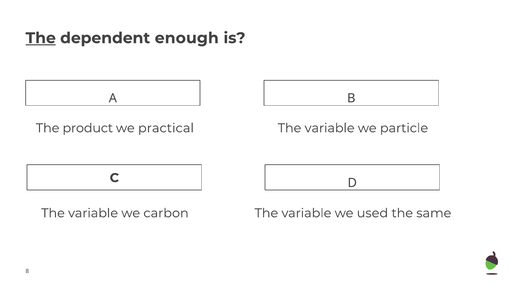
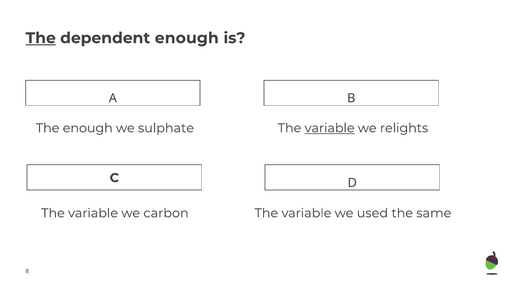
The product: product -> enough
practical: practical -> sulphate
variable at (330, 128) underline: none -> present
particle: particle -> relights
